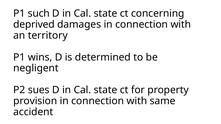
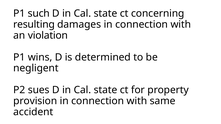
deprived: deprived -> resulting
territory: territory -> violation
